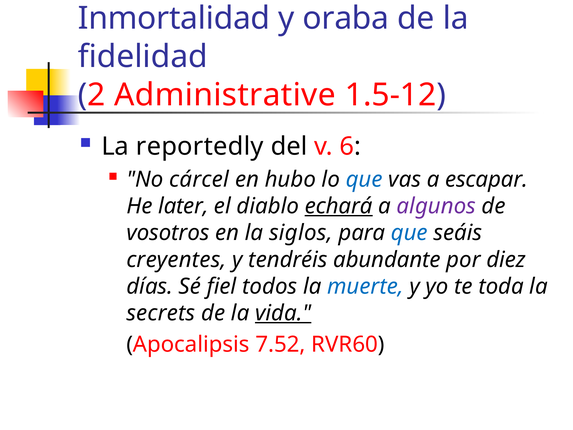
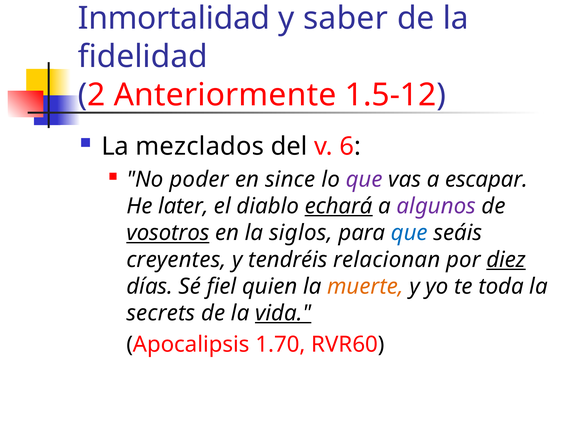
oraba: oraba -> saber
Administrative: Administrative -> Anteriormente
reportedly: reportedly -> mezclados
cárcel: cárcel -> poder
hubo: hubo -> since
que at (364, 179) colour: blue -> purple
vosotros underline: none -> present
abundante: abundante -> relacionan
diez underline: none -> present
todos: todos -> quien
muerte colour: blue -> orange
7.52: 7.52 -> 1.70
